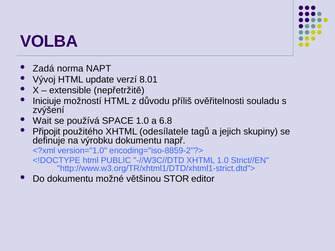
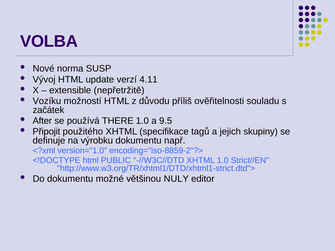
Zadá: Zadá -> Nové
NAPT: NAPT -> SUSP
8.01: 8.01 -> 4.11
Iniciuje: Iniciuje -> Vozíku
zvýšení: zvýšení -> začátek
Wait: Wait -> After
SPACE: SPACE -> THERE
6.8: 6.8 -> 9.5
odesílatele: odesílatele -> specifikace
STOR: STOR -> NULY
